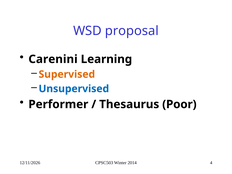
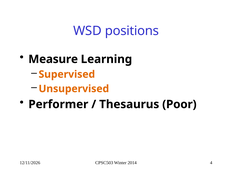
proposal: proposal -> positions
Carenini: Carenini -> Measure
Unsupervised colour: blue -> orange
